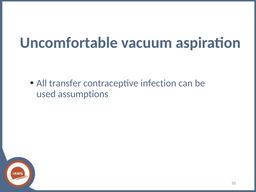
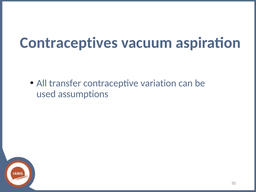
Uncomfortable: Uncomfortable -> Contraceptives
infection: infection -> variation
